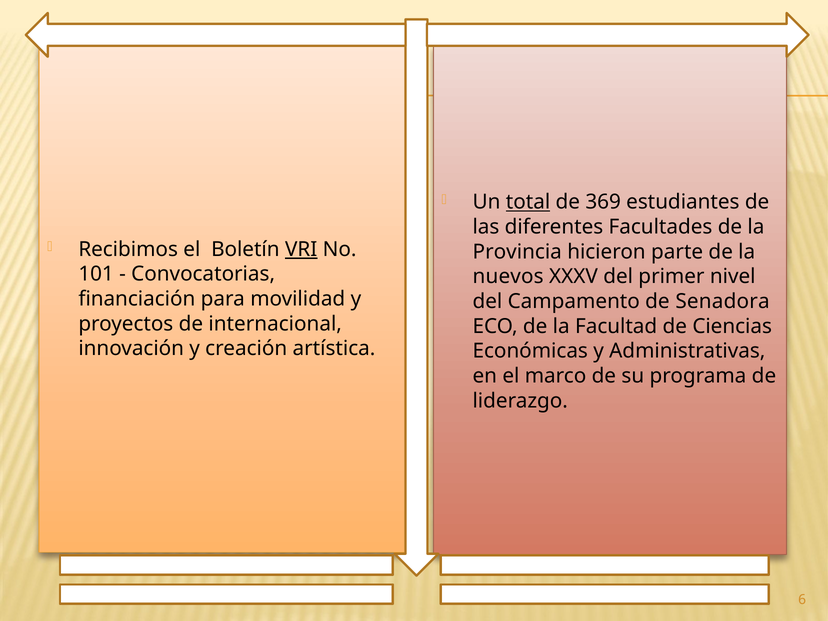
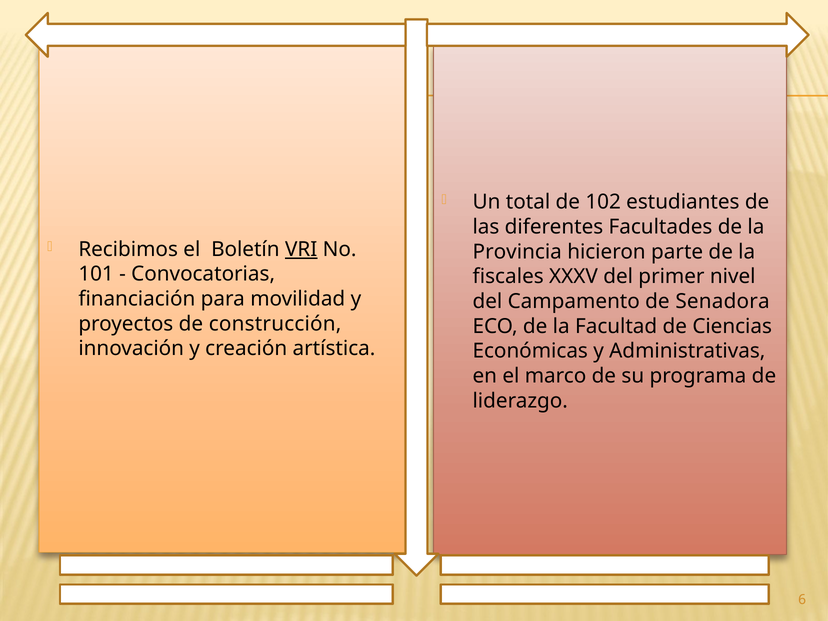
total underline: present -> none
369: 369 -> 102
nuevos: nuevos -> fiscales
internacional: internacional -> construcción
